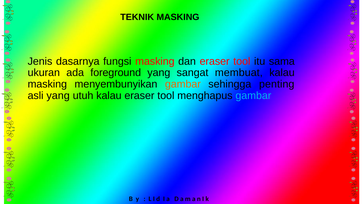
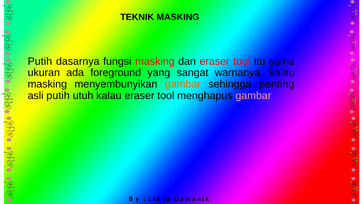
Jenis at (40, 61): Jenis -> Putih
membuat: membuat -> warnanya
asli yang: yang -> putih
gambar at (253, 96) colour: light blue -> pink
